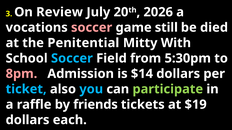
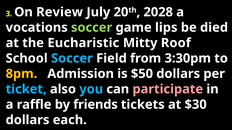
2026: 2026 -> 2028
soccer at (92, 28) colour: pink -> light green
still: still -> lips
Penitential: Penitential -> Eucharistic
With: With -> Roof
5:30pm: 5:30pm -> 3:30pm
8pm colour: pink -> yellow
$14: $14 -> $50
participate colour: light green -> pink
$19: $19 -> $30
